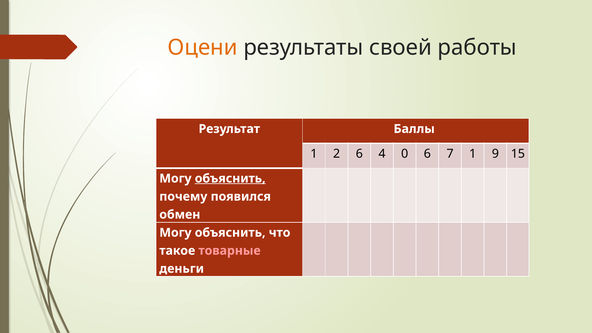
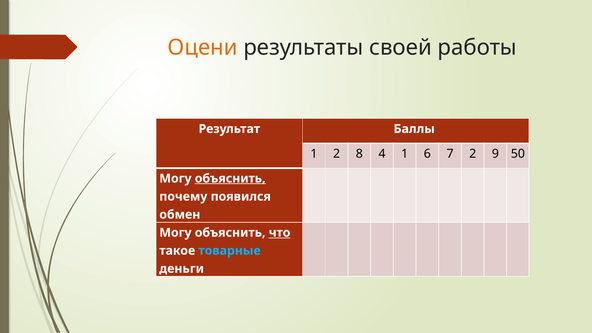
2 6: 6 -> 8
4 0: 0 -> 1
7 1: 1 -> 2
15: 15 -> 50
что underline: none -> present
товарные colour: pink -> light blue
